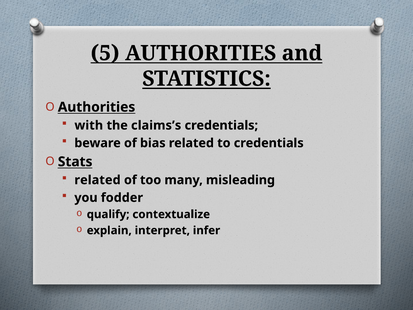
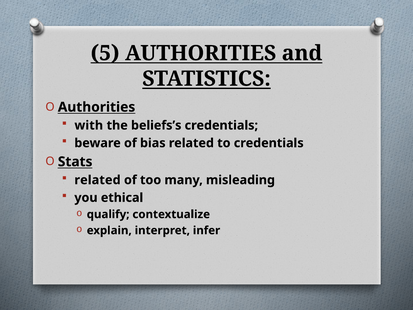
claims’s: claims’s -> beliefs’s
fodder: fodder -> ethical
